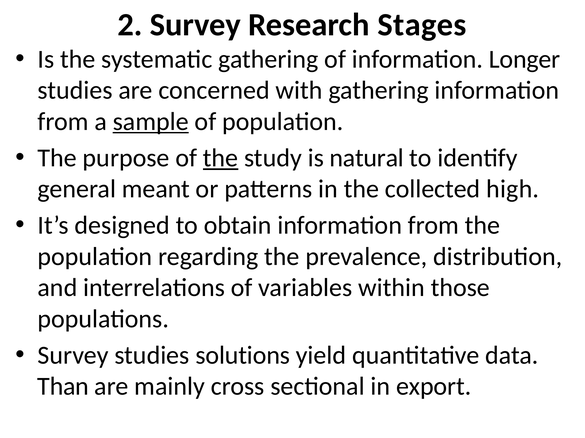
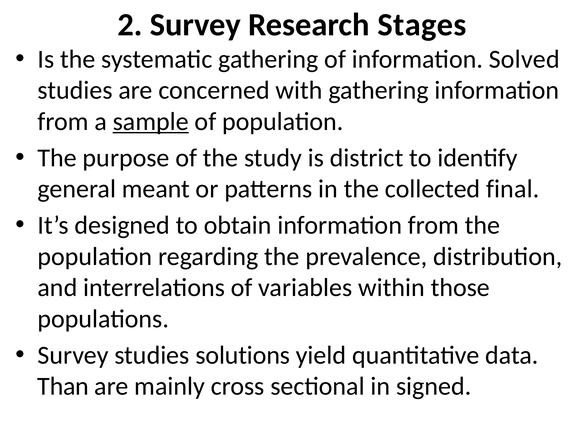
Longer: Longer -> Solved
the at (221, 158) underline: present -> none
natural: natural -> district
high: high -> final
export: export -> signed
